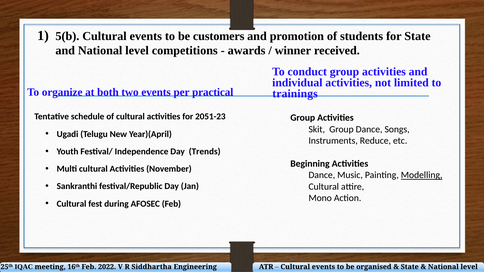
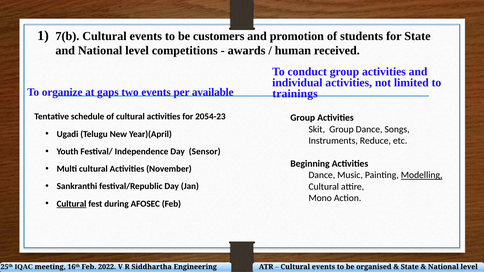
5(b: 5(b -> 7(b
winner: winner -> human
both: both -> gaps
practical: practical -> available
2051-23: 2051-23 -> 2054-23
Trends: Trends -> Sensor
Cultural at (72, 204) underline: none -> present
